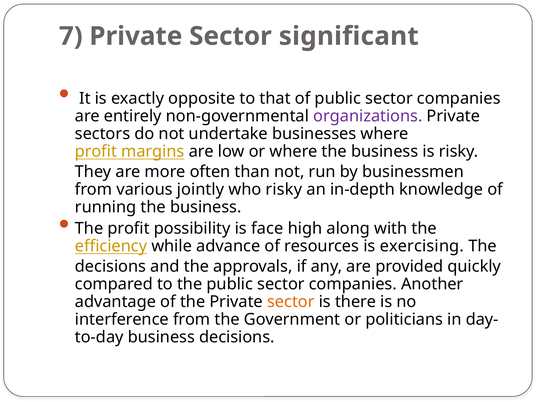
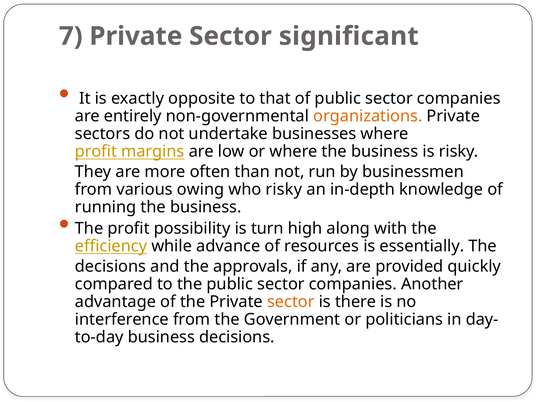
organizations colour: purple -> orange
jointly: jointly -> owing
face: face -> turn
exercising: exercising -> essentially
